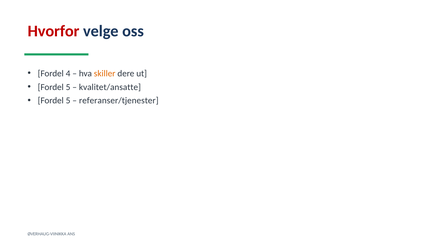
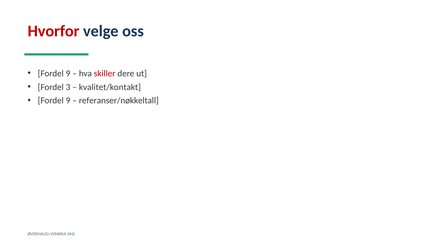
4 at (68, 74): 4 -> 9
skiller colour: orange -> red
5 at (68, 87): 5 -> 3
kvalitet/ansatte: kvalitet/ansatte -> kvalitet/kontakt
5 at (68, 101): 5 -> 9
referanser/tjenester: referanser/tjenester -> referanser/nøkkeltall
